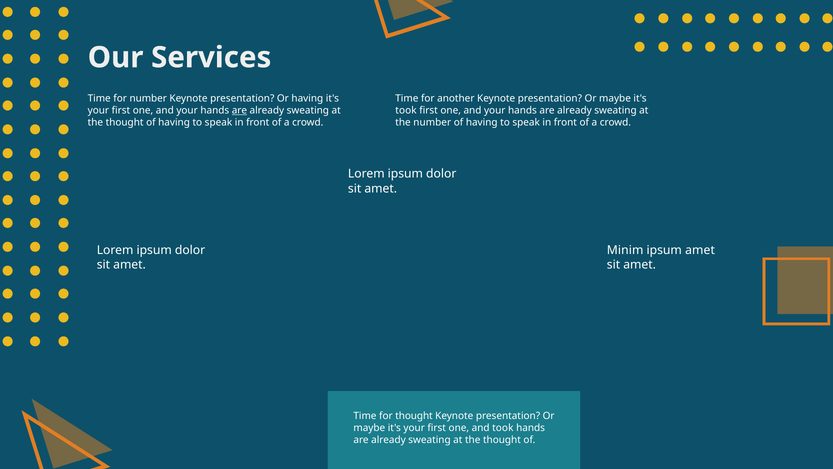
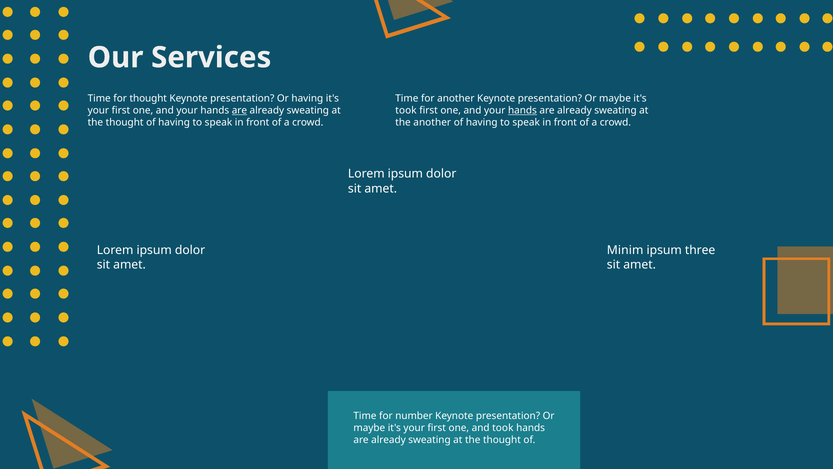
for number: number -> thought
hands at (522, 111) underline: none -> present
the number: number -> another
ipsum amet: amet -> three
for thought: thought -> number
